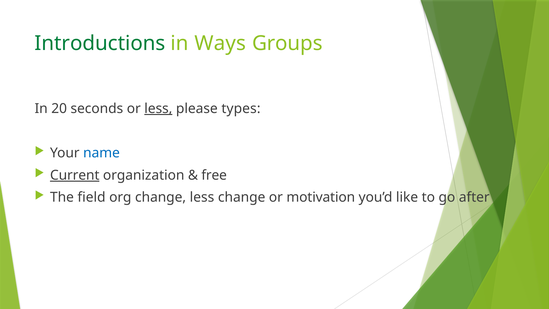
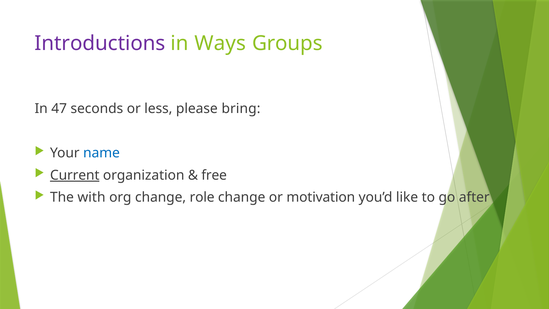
Introductions colour: green -> purple
20: 20 -> 47
less at (158, 109) underline: present -> none
types: types -> bring
field: field -> with
change less: less -> role
